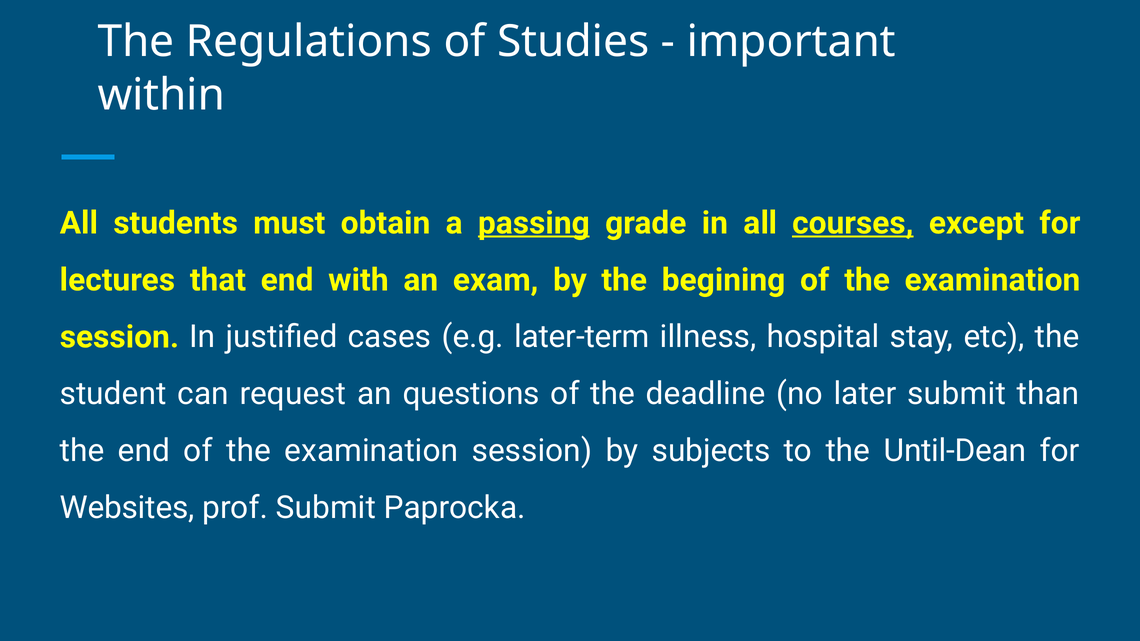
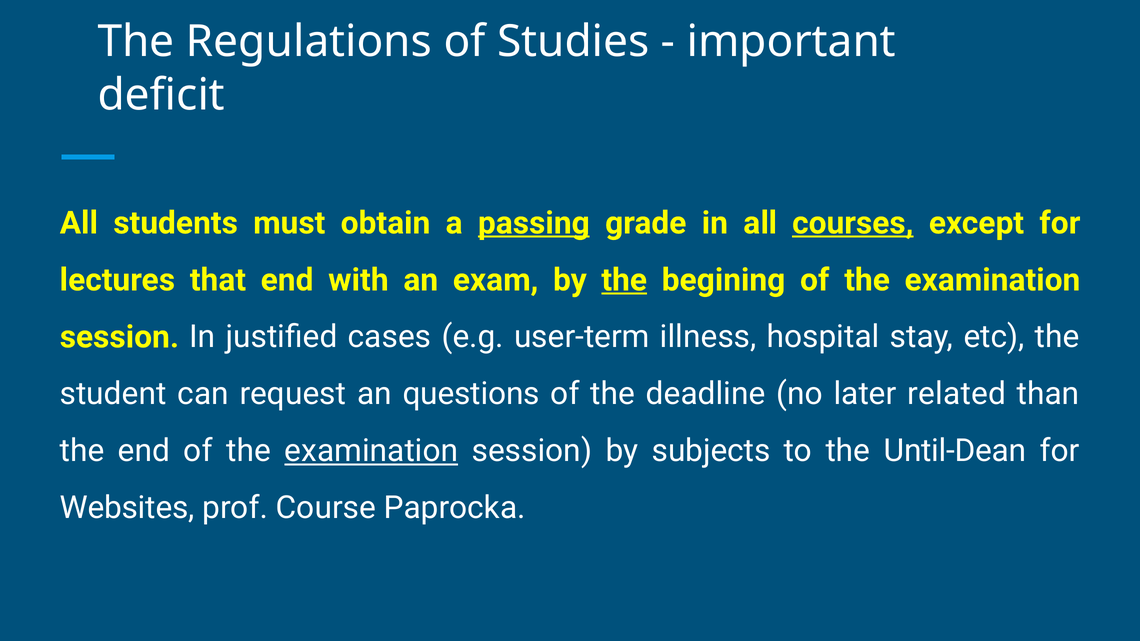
within: within -> deficit
the at (624, 280) underline: none -> present
later-term: later-term -> user-term
later submit: submit -> related
examination at (371, 451) underline: none -> present
prof Submit: Submit -> Course
